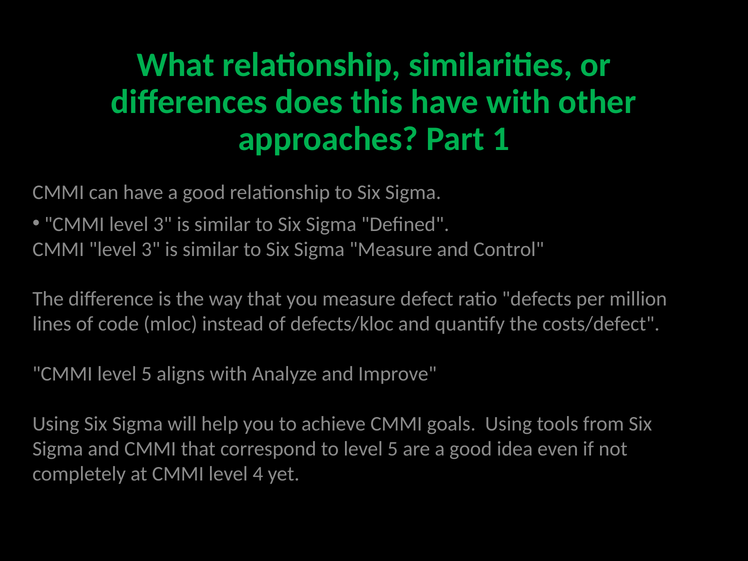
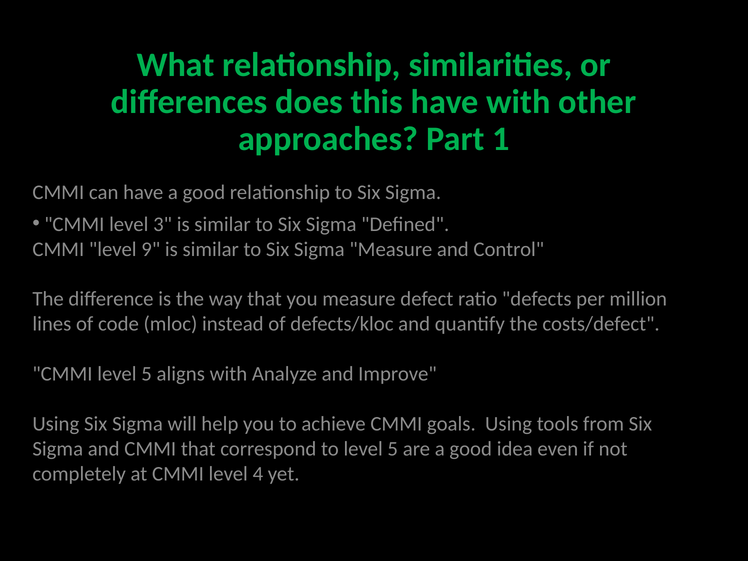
3 at (151, 249): 3 -> 9
